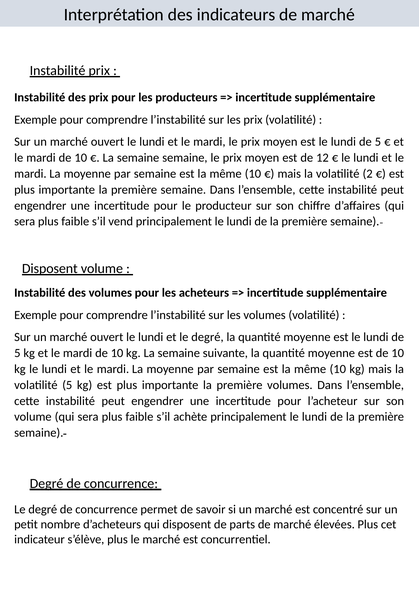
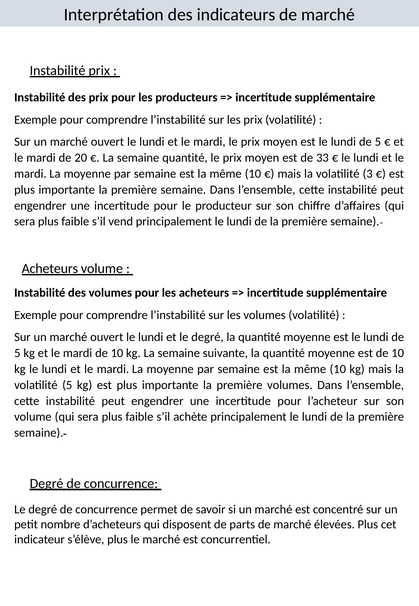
10 at (81, 158): 10 -> 20
semaine semaine: semaine -> quantité
12: 12 -> 33
2: 2 -> 3
Disposent at (50, 268): Disposent -> Acheteurs
